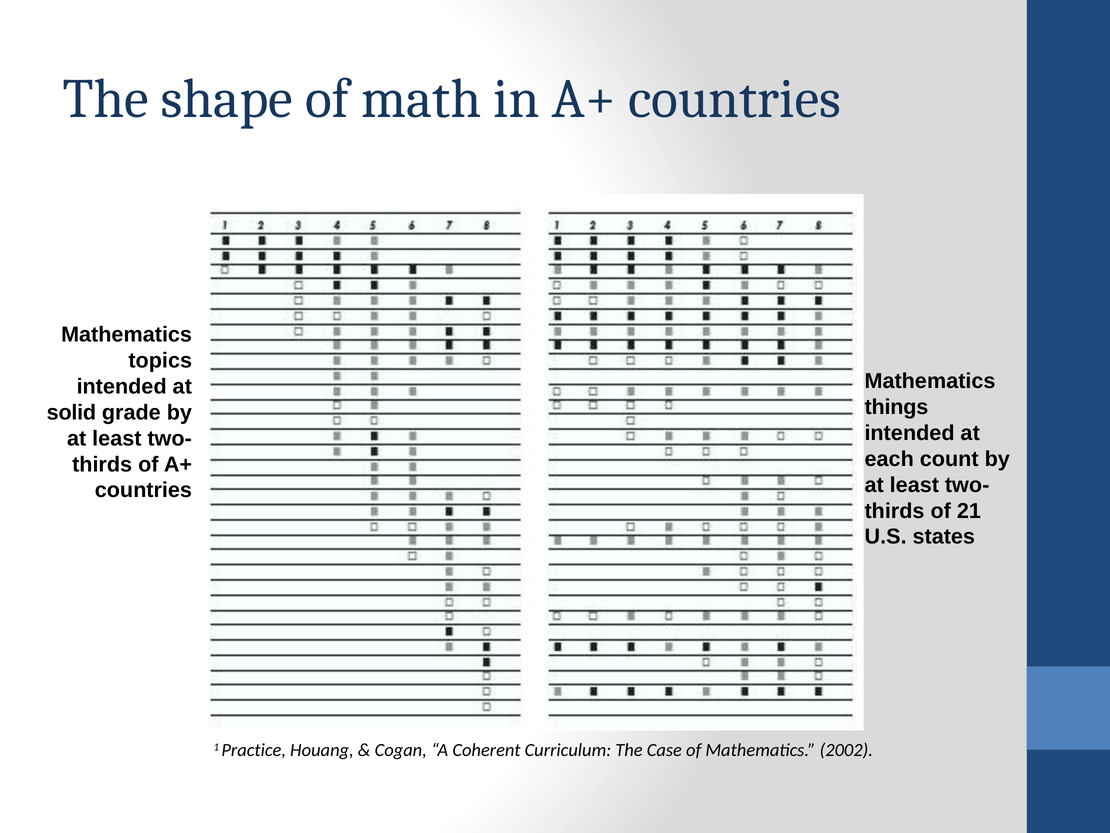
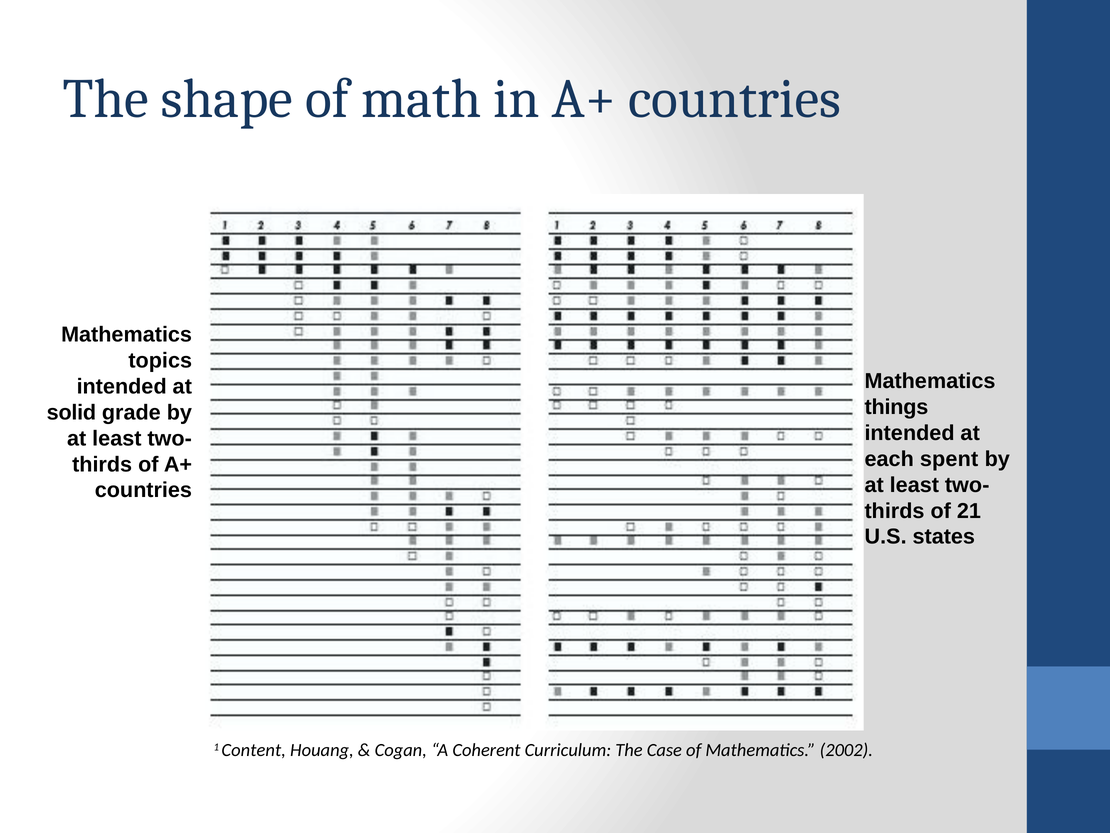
count: count -> spent
Practice: Practice -> Content
